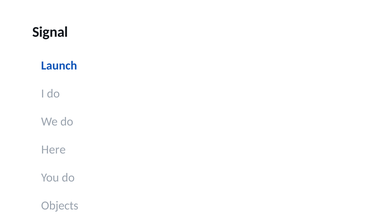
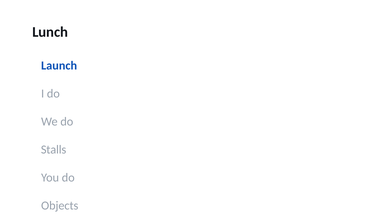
Signal: Signal -> Lunch
Here: Here -> Stalls
